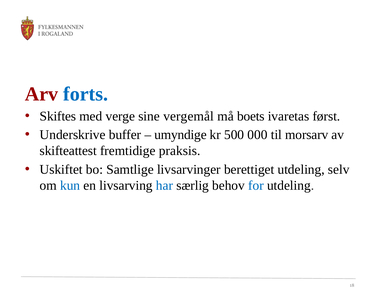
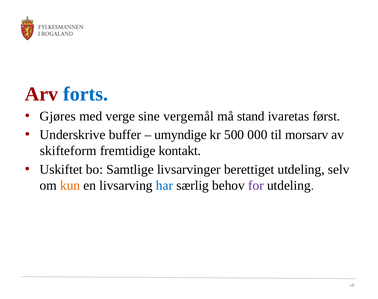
Skiftes: Skiftes -> Gjøres
boets: boets -> stand
skifteattest: skifteattest -> skifteform
praksis: praksis -> kontakt
kun colour: blue -> orange
for colour: blue -> purple
